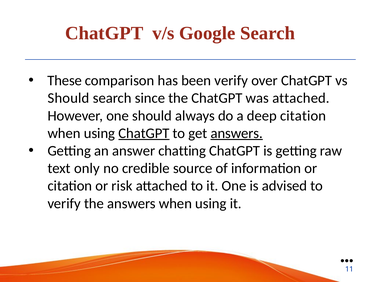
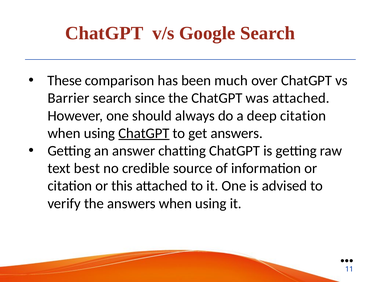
been verify: verify -> much
Should at (68, 98): Should -> Barrier
answers at (237, 133) underline: present -> none
only: only -> best
risk: risk -> this
